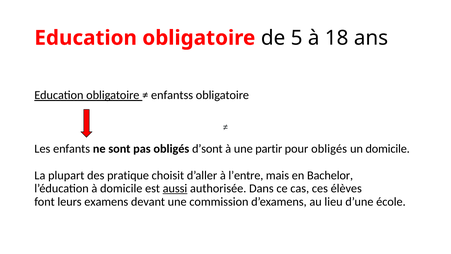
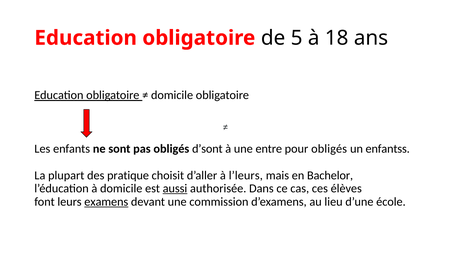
enfantss at (172, 95): enfantss -> domicile
partir: partir -> entre
un domicile: domicile -> enfantss
l’entre: l’entre -> l’leurs
examens underline: none -> present
